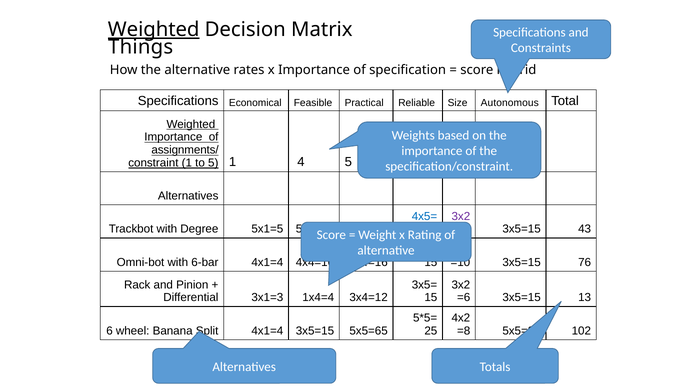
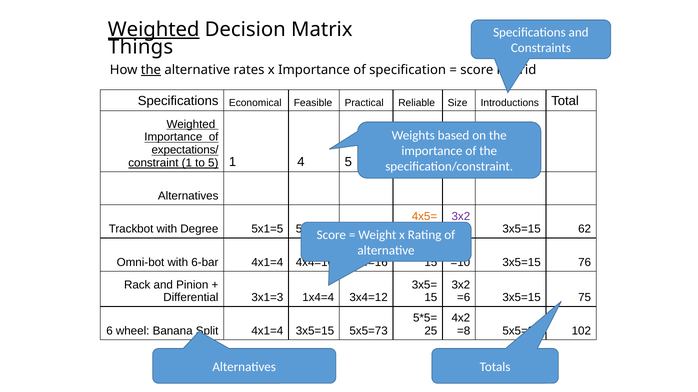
the at (151, 70) underline: none -> present
Autonomous: Autonomous -> Introductions
assignments/: assignments/ -> expectations/
4x5= colour: blue -> orange
43: 43 -> 62
13: 13 -> 75
5x5=65: 5x5=65 -> 5x5=73
